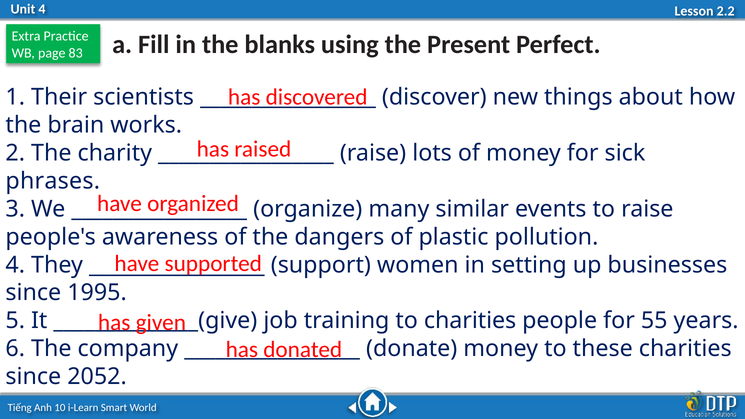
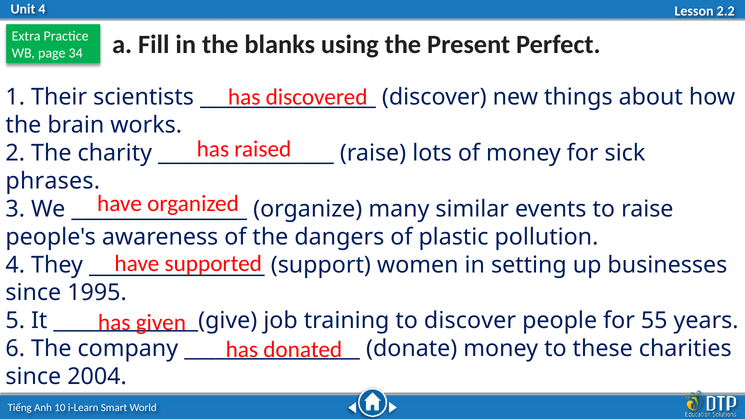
83: 83 -> 34
to charities: charities -> discover
2052: 2052 -> 2004
